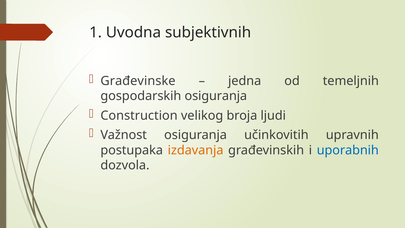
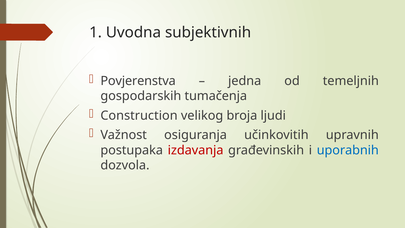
Građevinske: Građevinske -> Povjerenstva
gospodarskih osiguranja: osiguranja -> tumačenja
izdavanja colour: orange -> red
